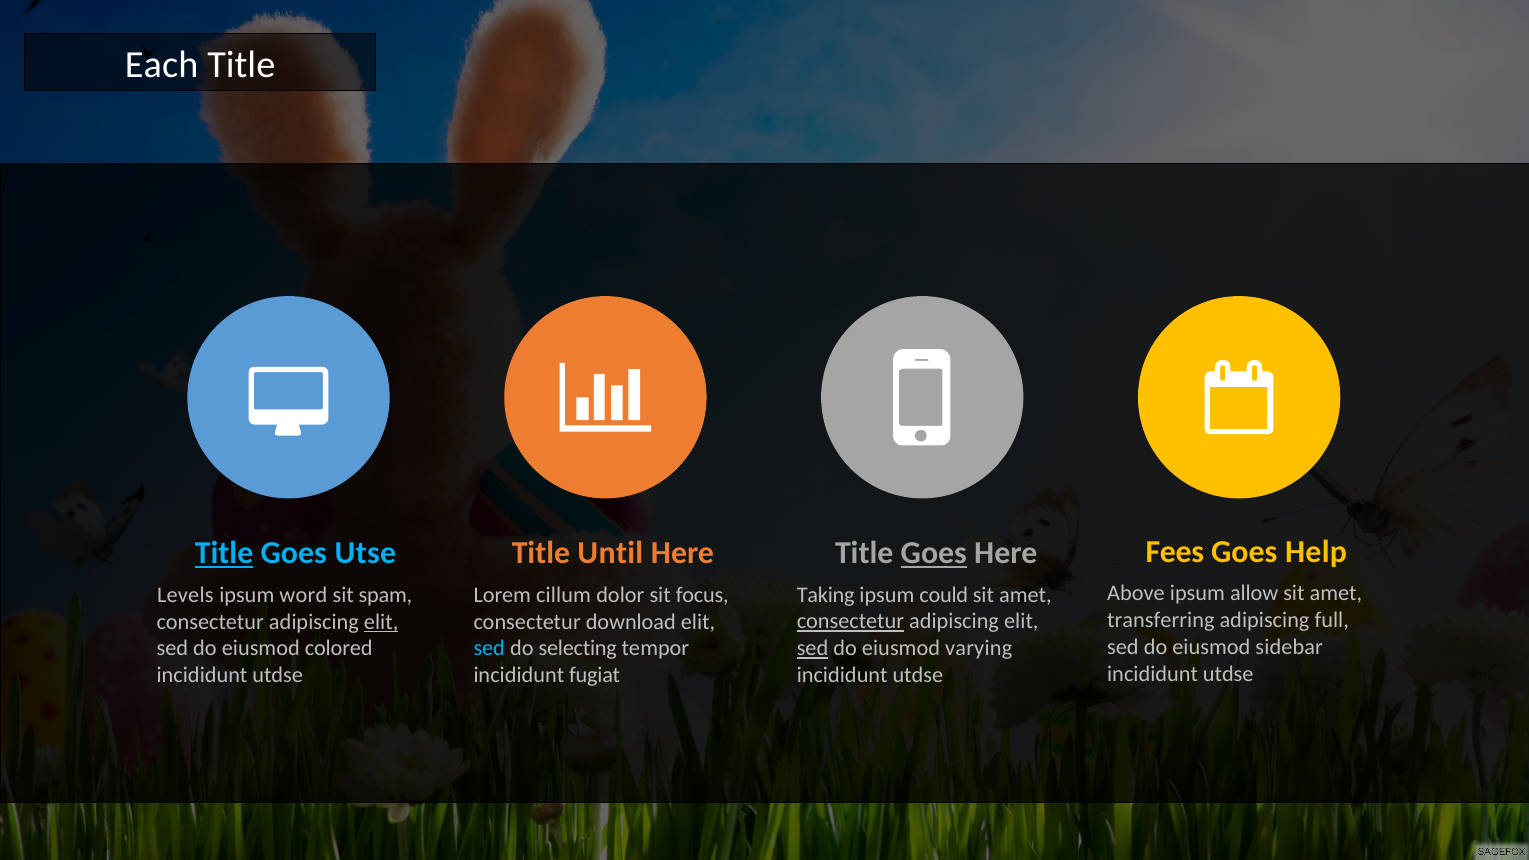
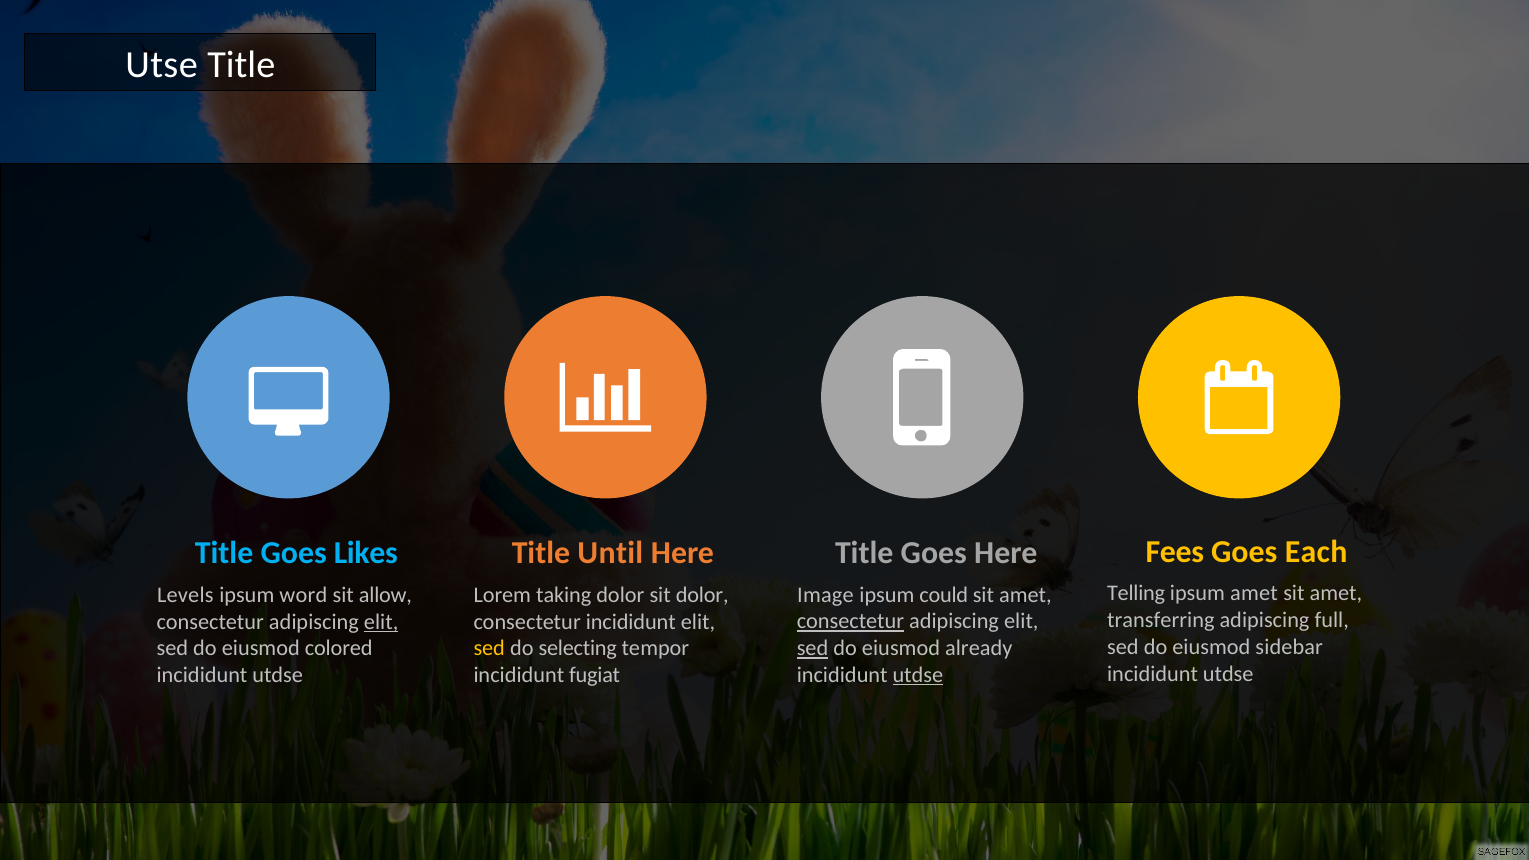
Each: Each -> Utse
Help: Help -> Each
Goes at (934, 553) underline: present -> none
Title at (224, 553) underline: present -> none
Utse: Utse -> Likes
Above: Above -> Telling
ipsum allow: allow -> amet
Taking: Taking -> Image
spam: spam -> allow
cillum: cillum -> taking
sit focus: focus -> dolor
consectetur download: download -> incididunt
varying: varying -> already
sed at (489, 649) colour: light blue -> yellow
utdse at (918, 675) underline: none -> present
